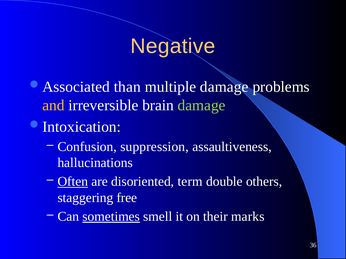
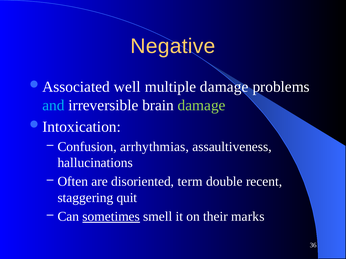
than: than -> well
and colour: yellow -> light blue
suppression: suppression -> arrhythmias
Often underline: present -> none
others: others -> recent
free: free -> quit
